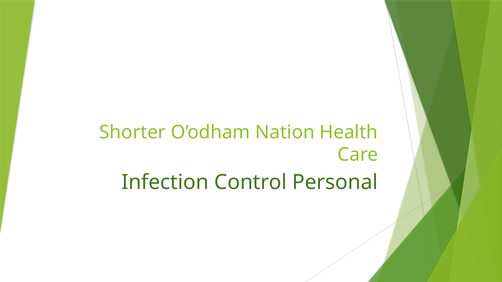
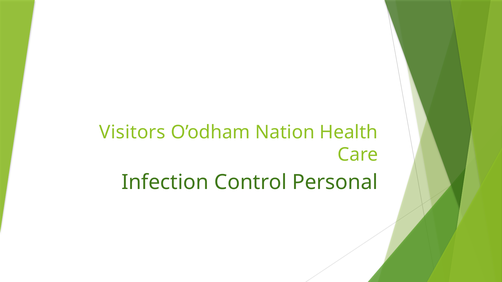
Shorter: Shorter -> Visitors
